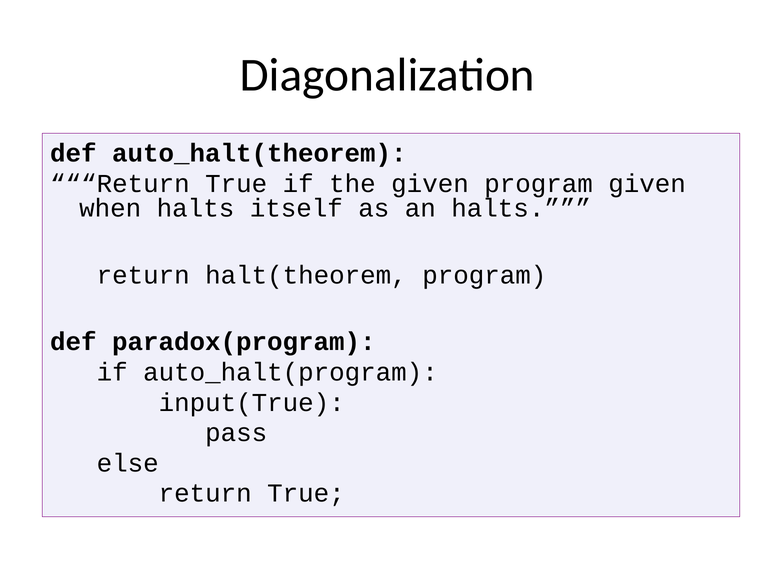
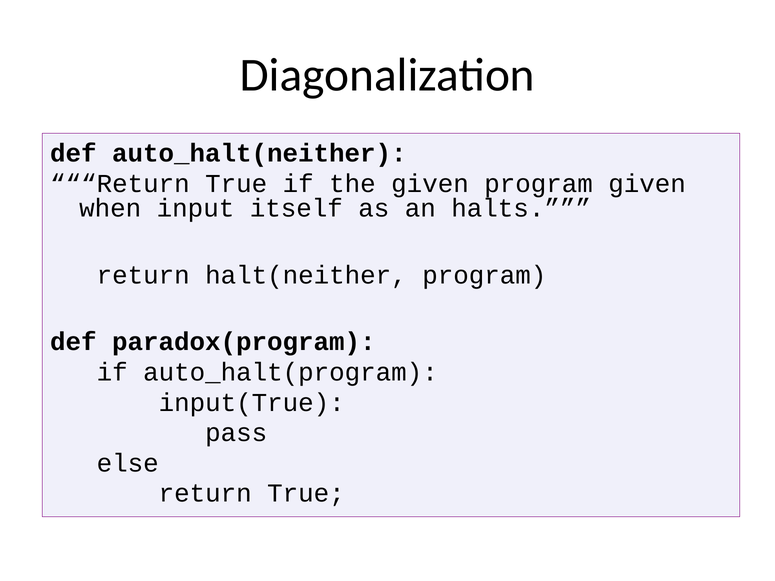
auto_halt(theorem: auto_halt(theorem -> auto_halt(neither
when halts: halts -> input
halt(theorem: halt(theorem -> halt(neither
